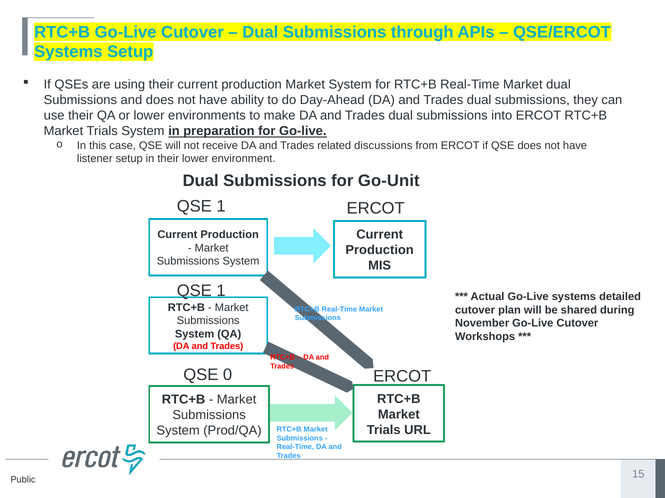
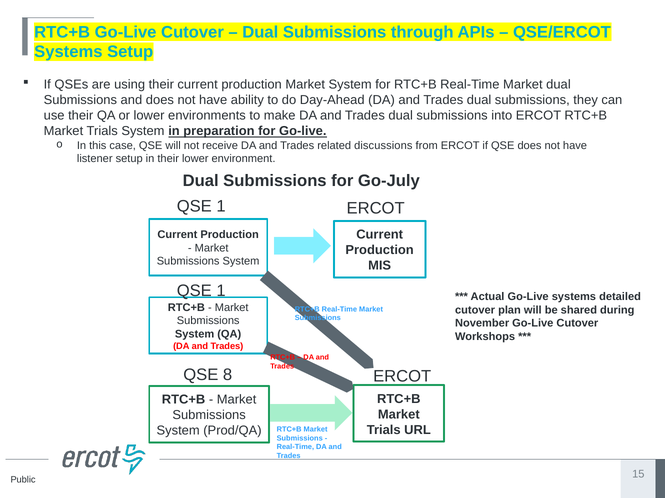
Go-Unit: Go-Unit -> Go-July
0: 0 -> 8
